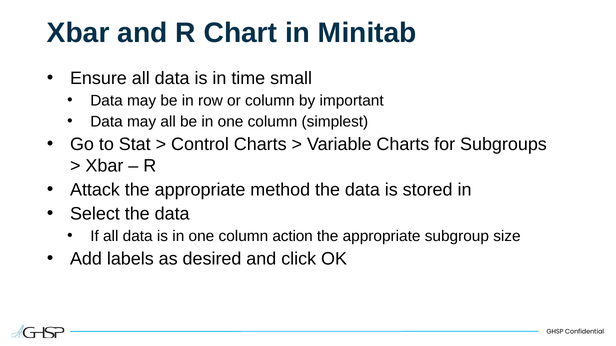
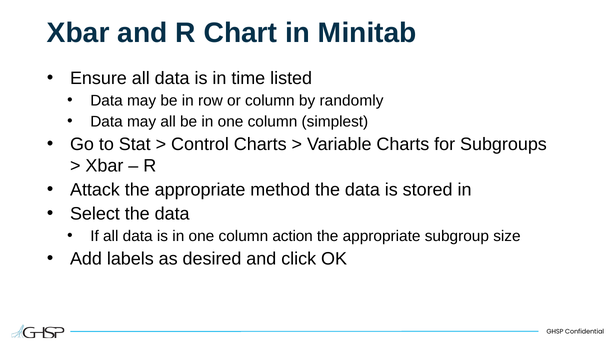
small: small -> listed
important: important -> randomly
